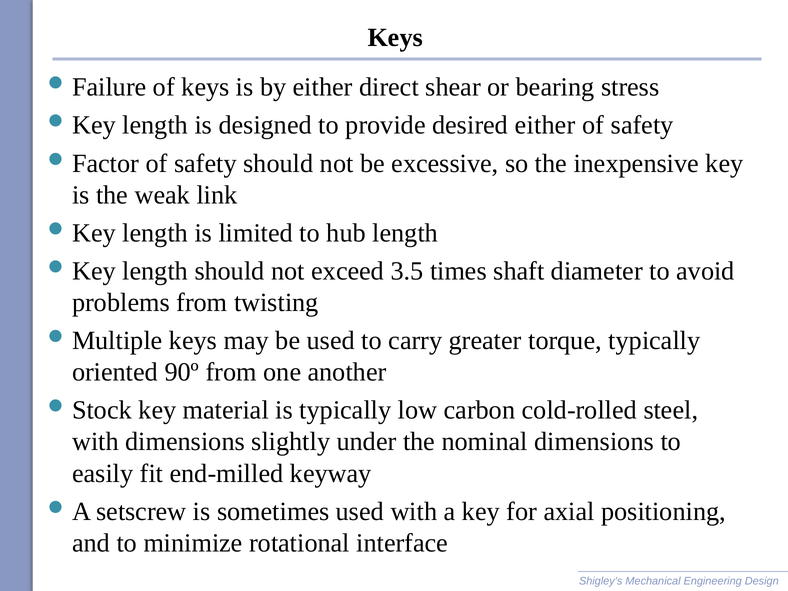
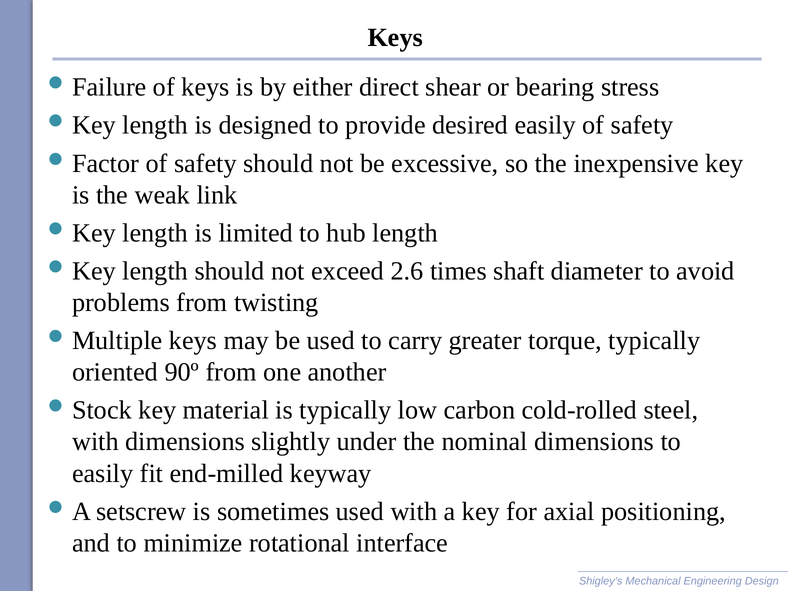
desired either: either -> easily
3.5: 3.5 -> 2.6
